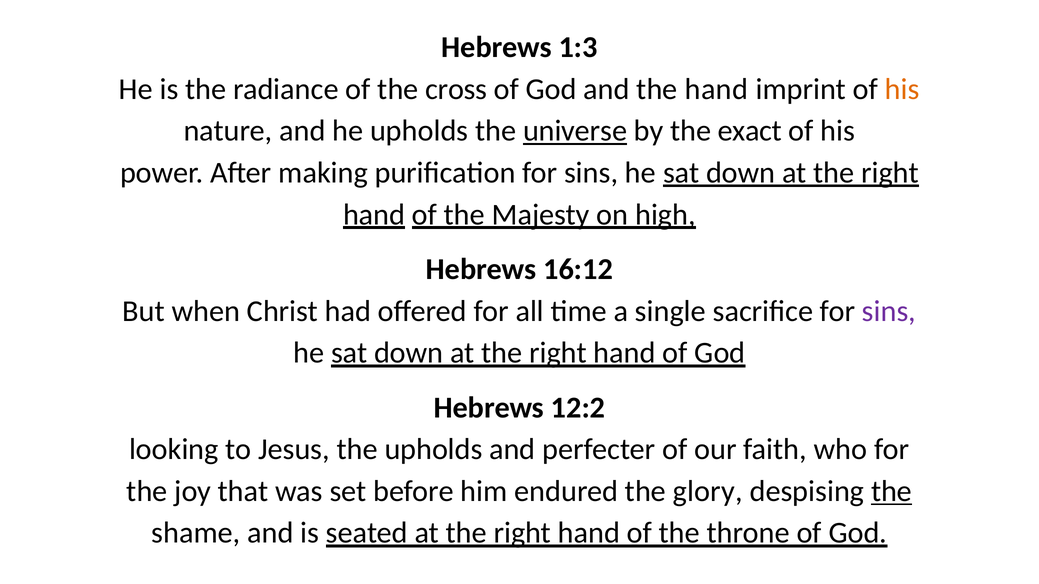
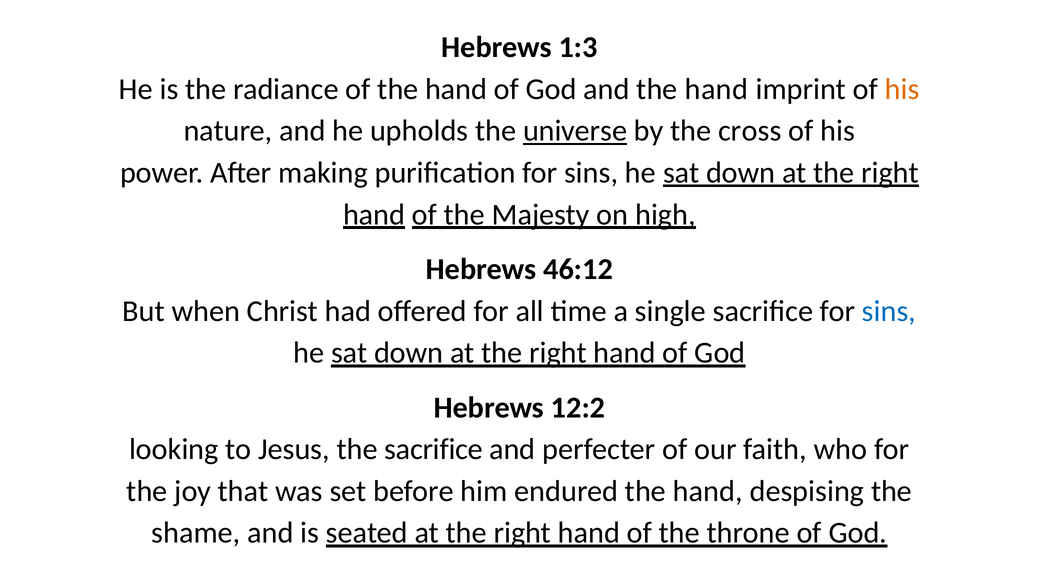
of the cross: cross -> hand
exact: exact -> cross
16:12: 16:12 -> 46:12
sins at (889, 311) colour: purple -> blue
the upholds: upholds -> sacrifice
endured the glory: glory -> hand
the at (892, 492) underline: present -> none
